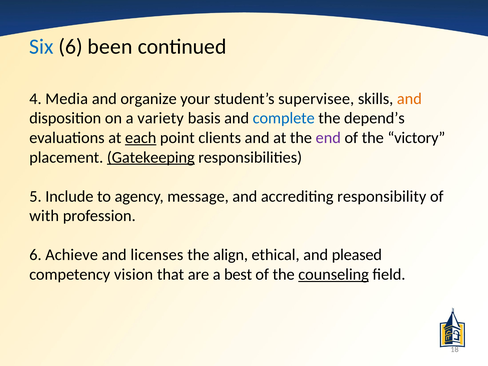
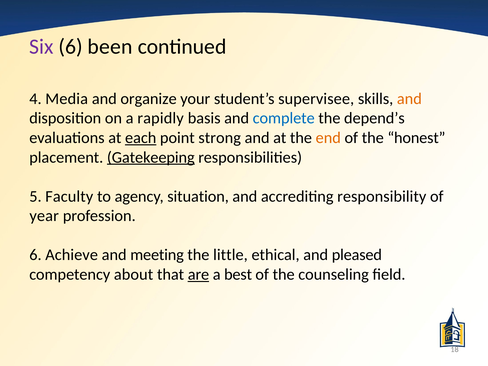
Six colour: blue -> purple
variety: variety -> rapidly
clients: clients -> strong
end colour: purple -> orange
victory: victory -> honest
Include: Include -> Faculty
message: message -> situation
with: with -> year
licenses: licenses -> meeting
align: align -> little
vision: vision -> about
are underline: none -> present
counseling underline: present -> none
